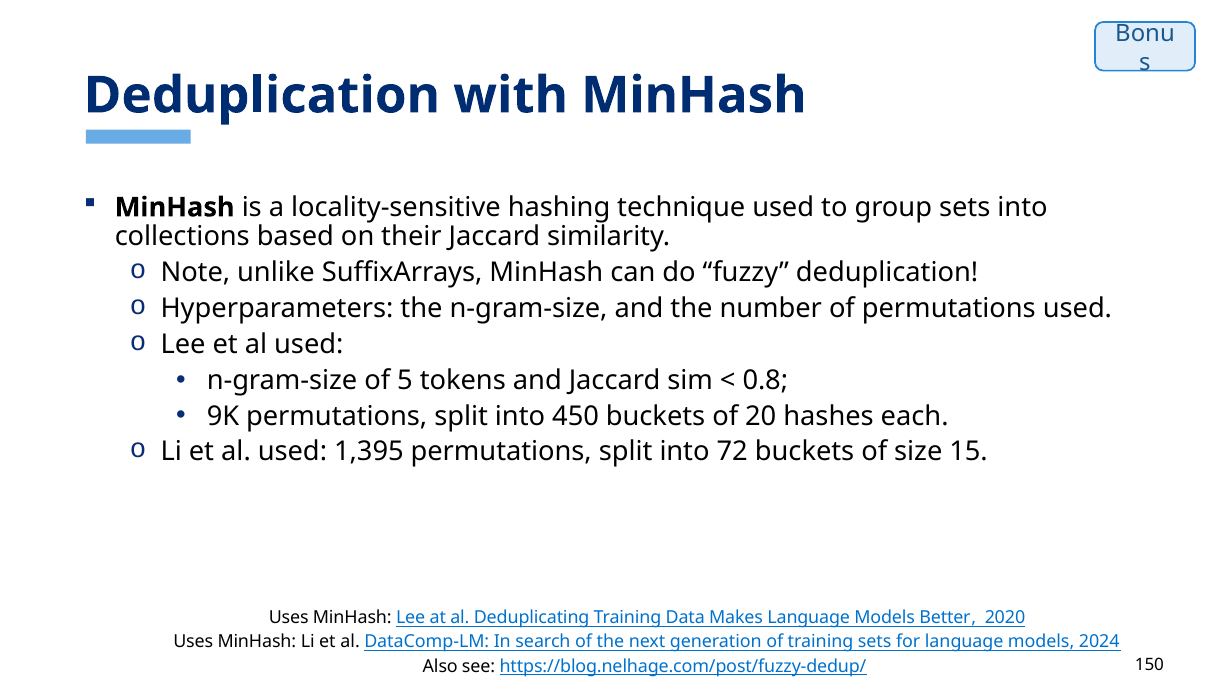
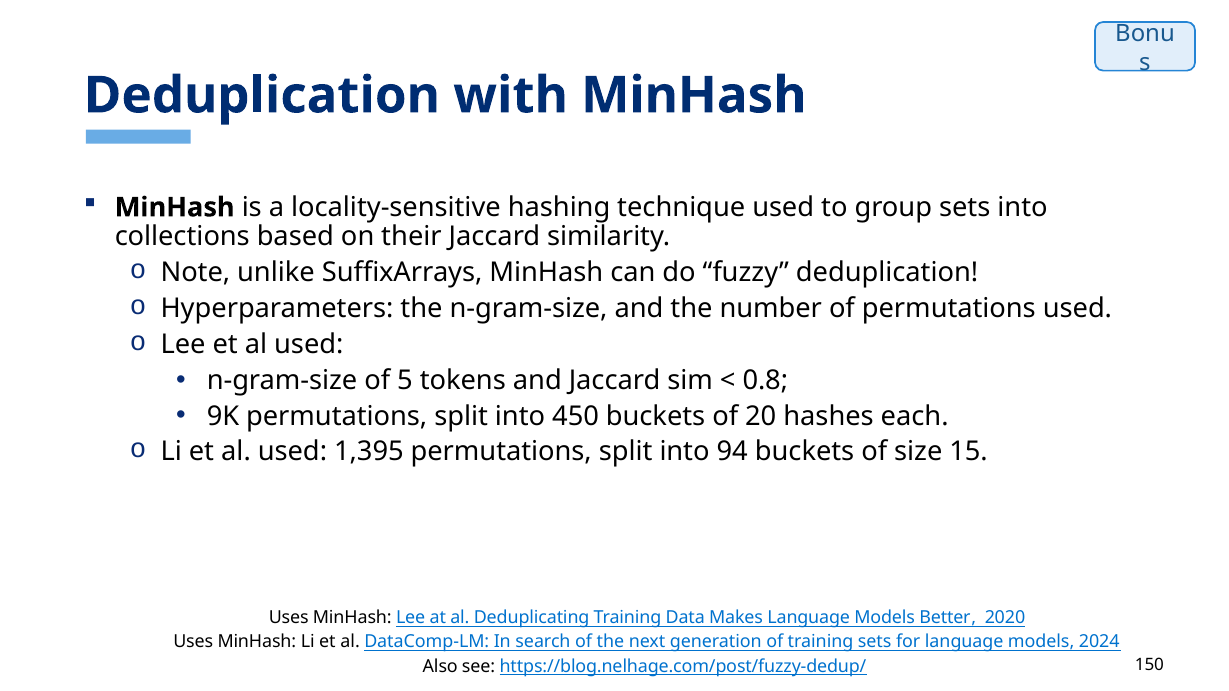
72: 72 -> 94
